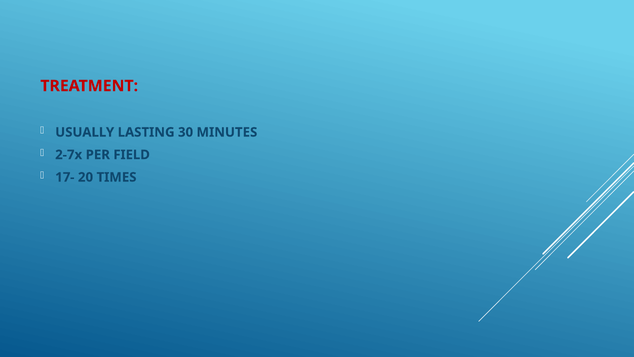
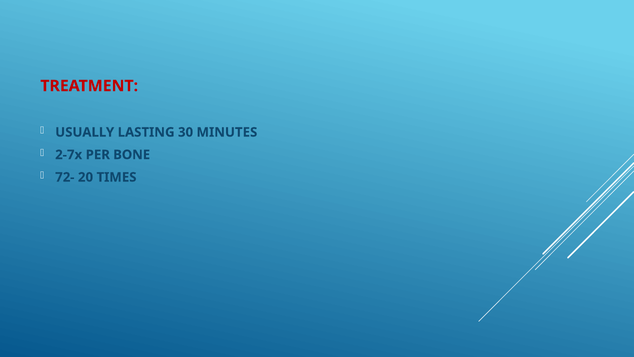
FIELD: FIELD -> BONE
17-: 17- -> 72-
